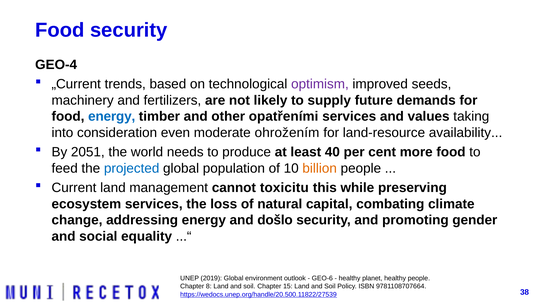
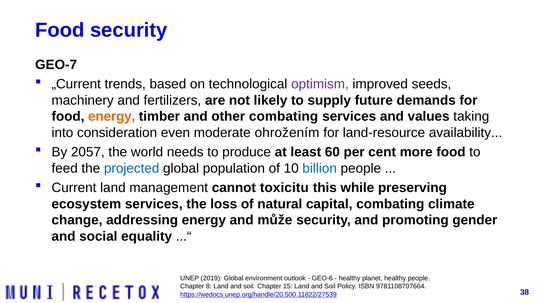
GEO-4: GEO-4 -> GEO-7
energy at (112, 117) colour: blue -> orange
other opatřeními: opatřeními -> combating
2051: 2051 -> 2057
40: 40 -> 60
billion colour: orange -> blue
došlo: došlo -> může
